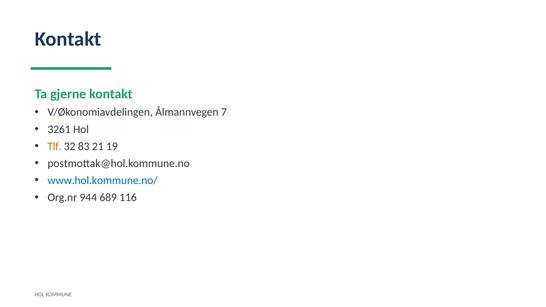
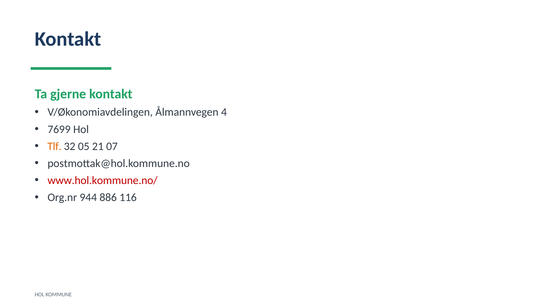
7: 7 -> 4
3261: 3261 -> 7699
83: 83 -> 05
19: 19 -> 07
www.hol.kommune.no/ colour: blue -> red
689: 689 -> 886
